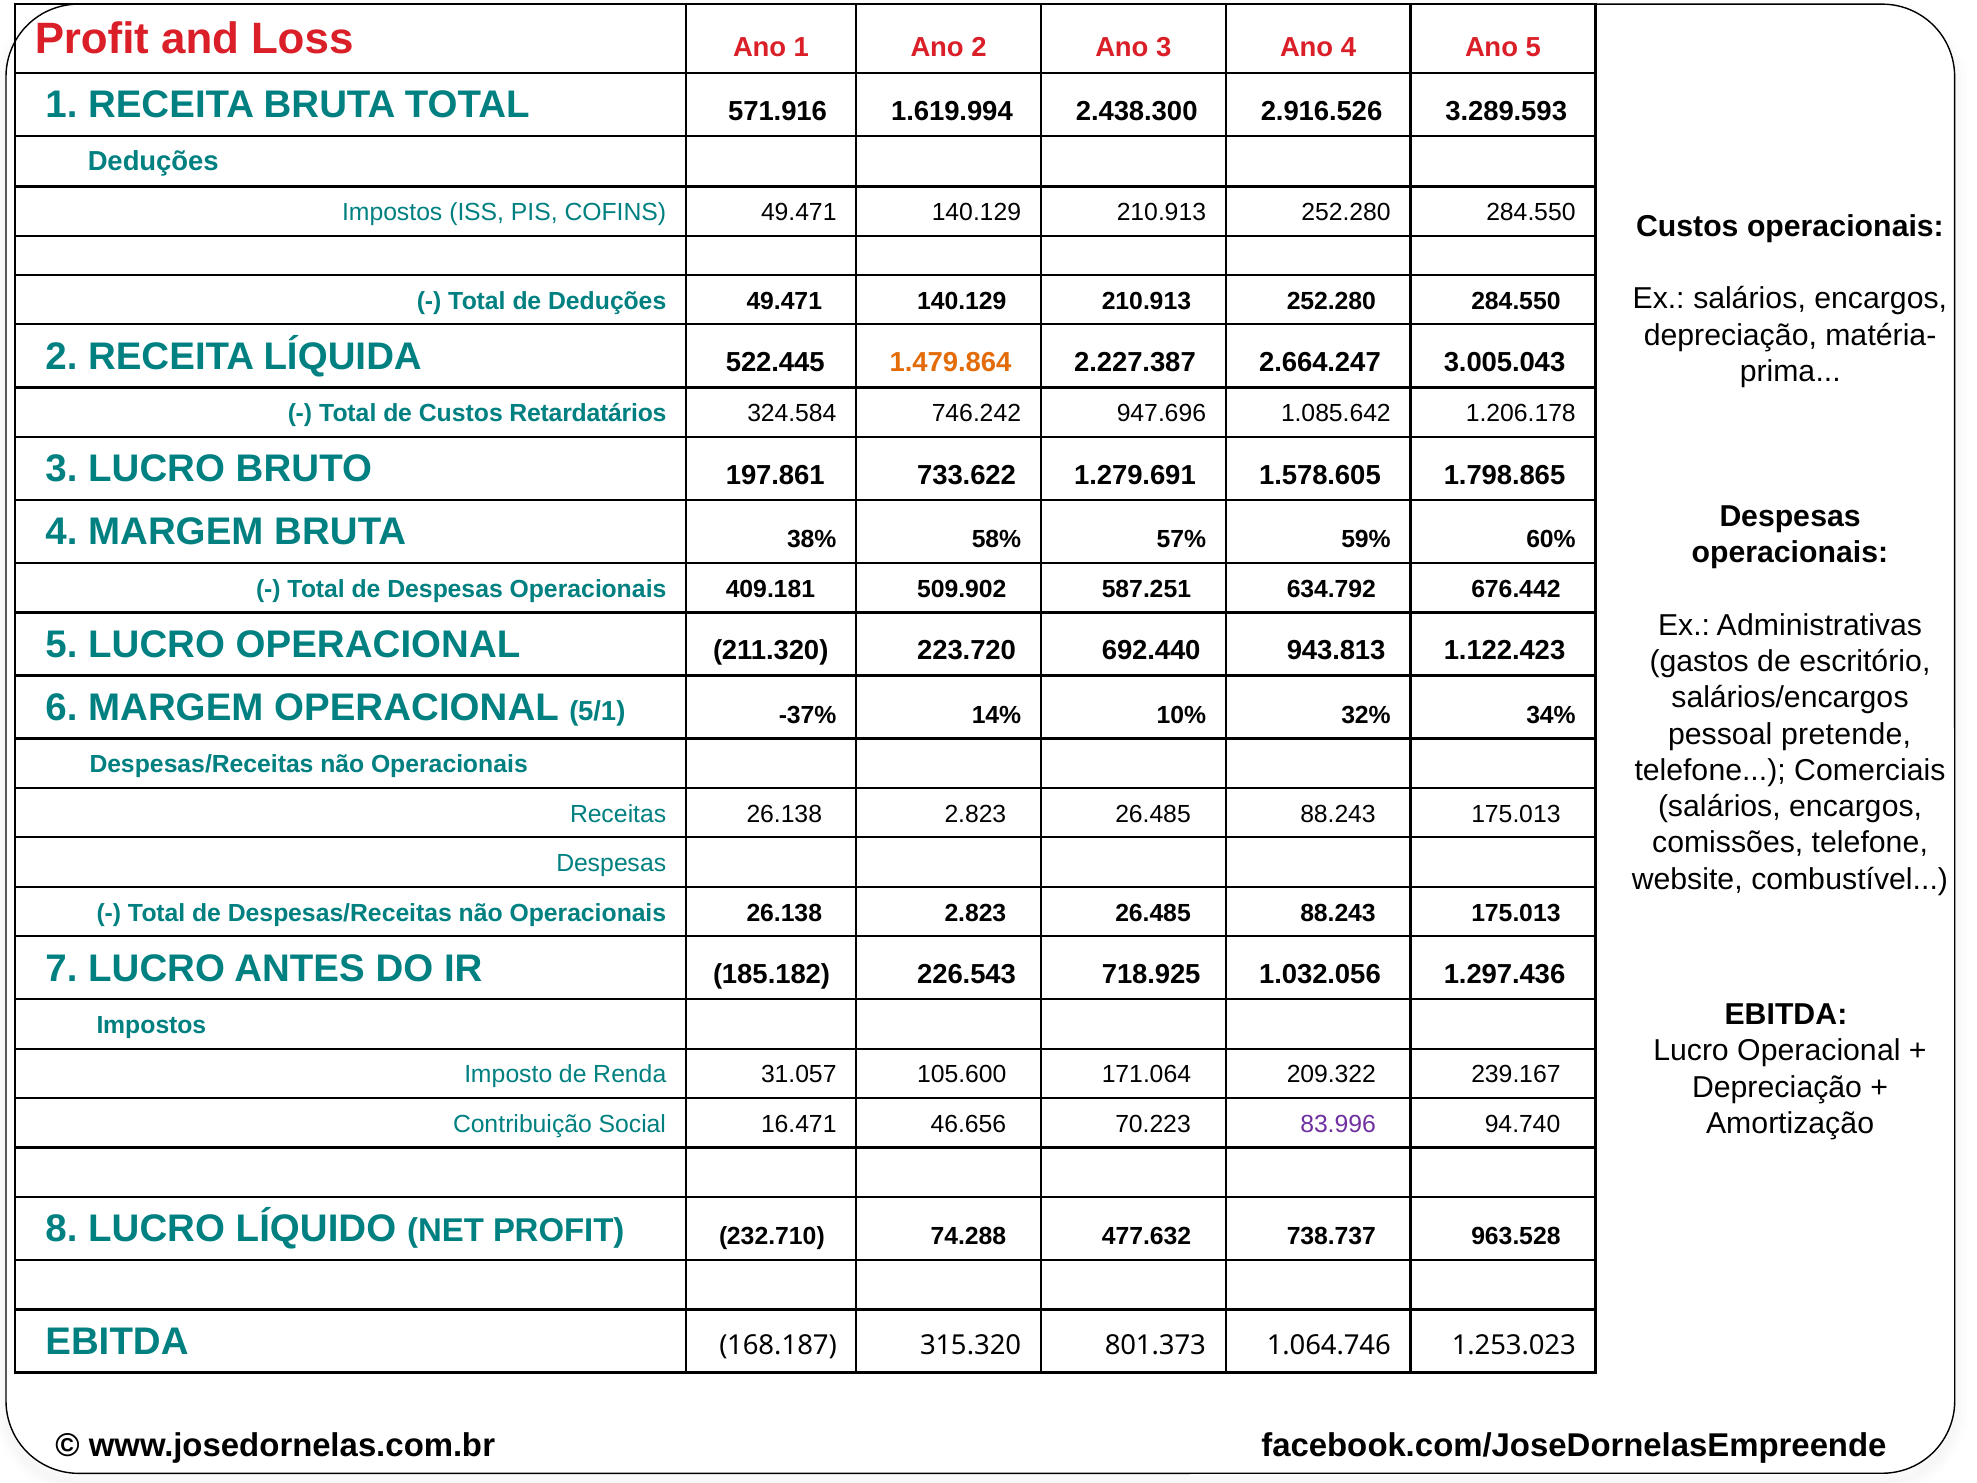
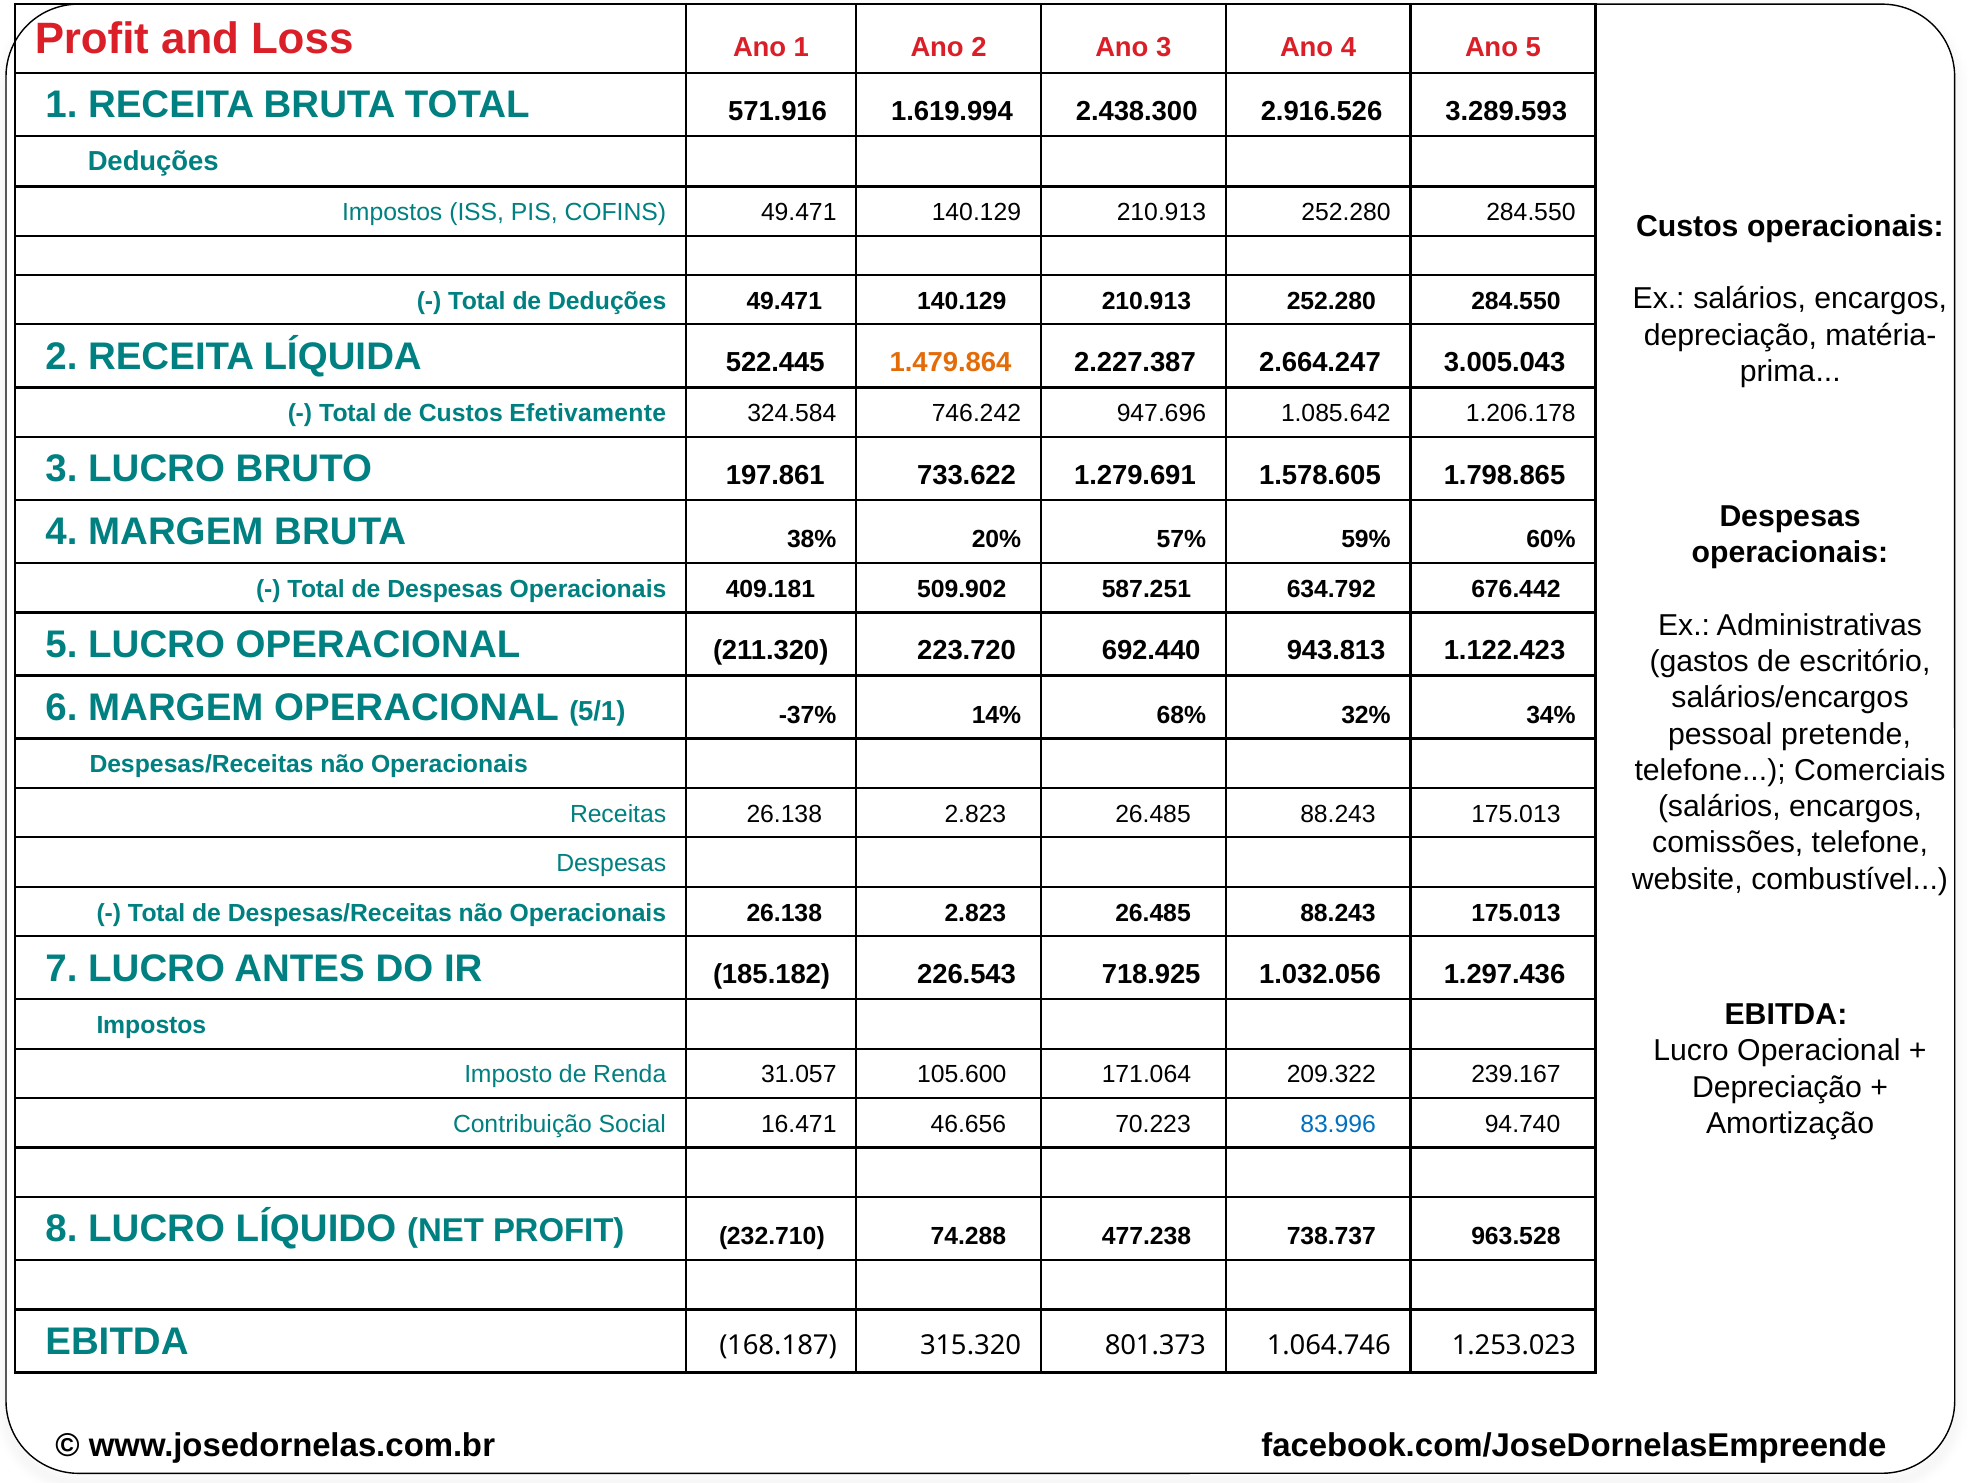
Retardatários: Retardatários -> Efetivamente
58%: 58% -> 20%
10%: 10% -> 68%
83.996 colour: purple -> blue
477.632: 477.632 -> 477.238
